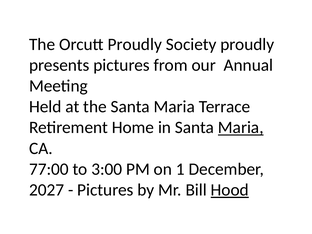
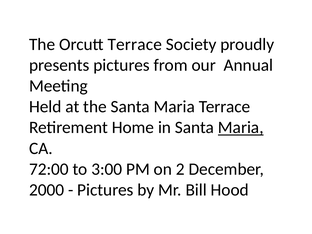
Orcutt Proudly: Proudly -> Terrace
77:00: 77:00 -> 72:00
1: 1 -> 2
2027: 2027 -> 2000
Hood underline: present -> none
